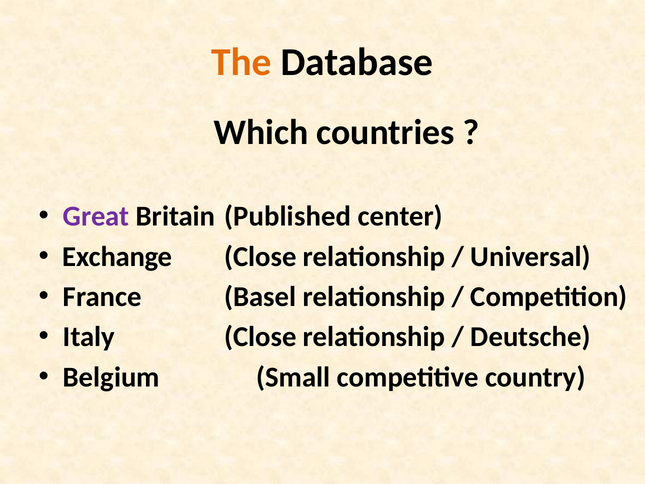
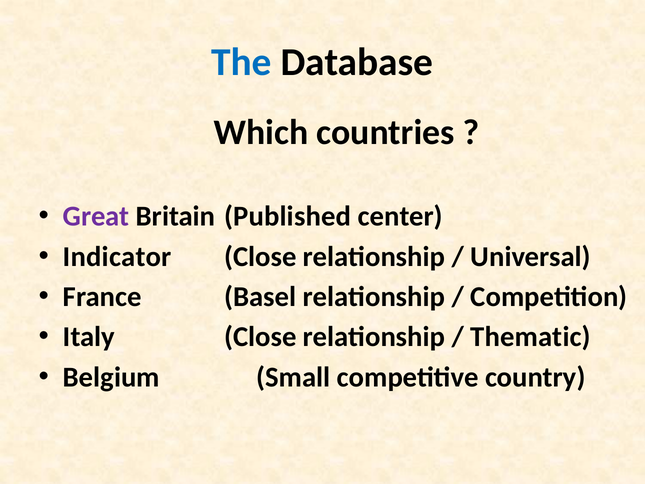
The colour: orange -> blue
Exchange: Exchange -> Indicator
Deutsche: Deutsche -> Thematic
